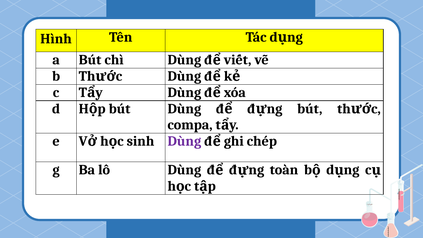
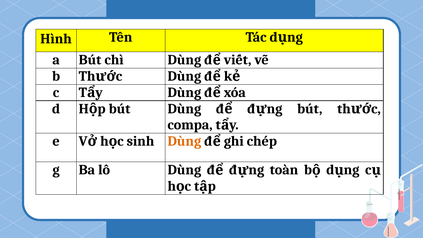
Dùng at (184, 141) colour: purple -> orange
